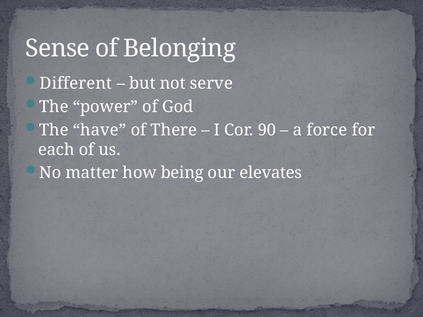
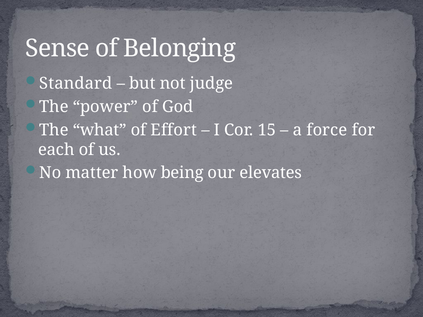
Different: Different -> Standard
serve: serve -> judge
have: have -> what
There: There -> Effort
90: 90 -> 15
